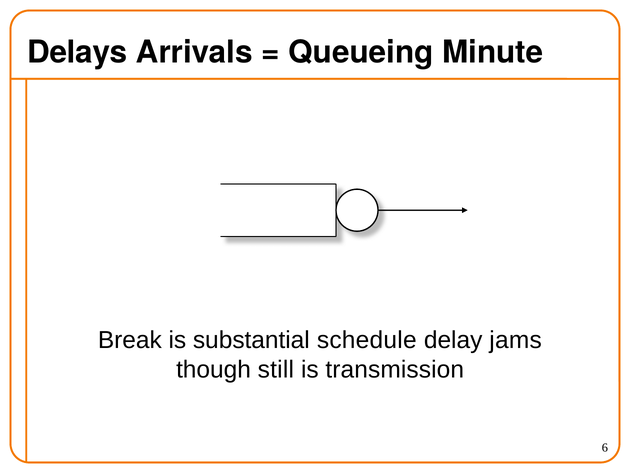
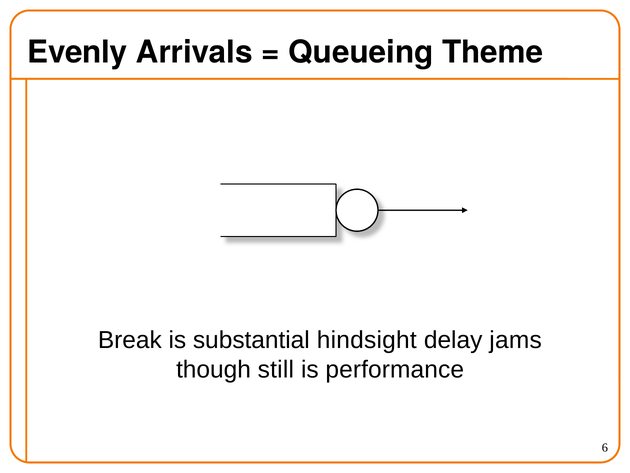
Delays: Delays -> Evenly
Minute: Minute -> Theme
schedule: schedule -> hindsight
transmission: transmission -> performance
